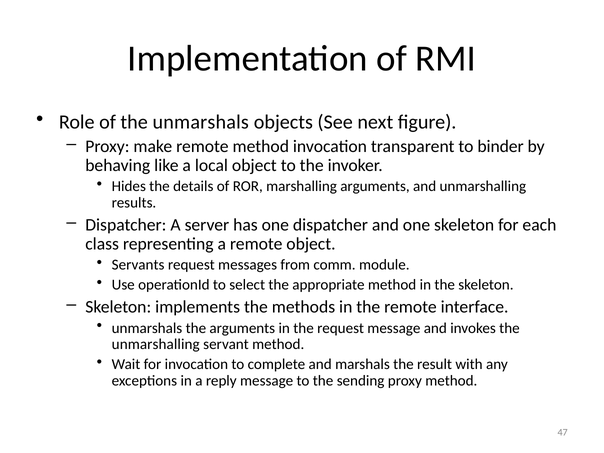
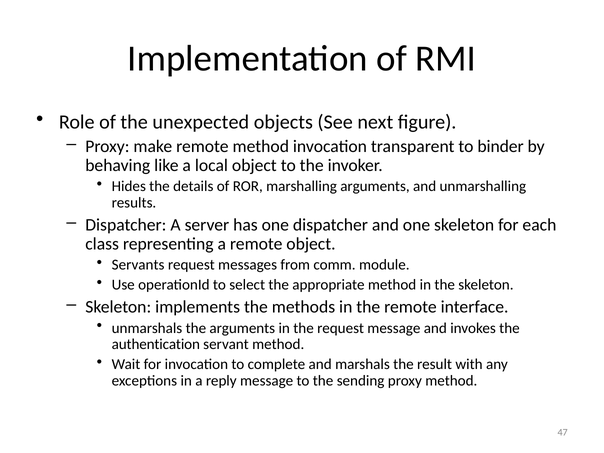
the unmarshals: unmarshals -> unexpected
unmarshalling at (156, 344): unmarshalling -> authentication
